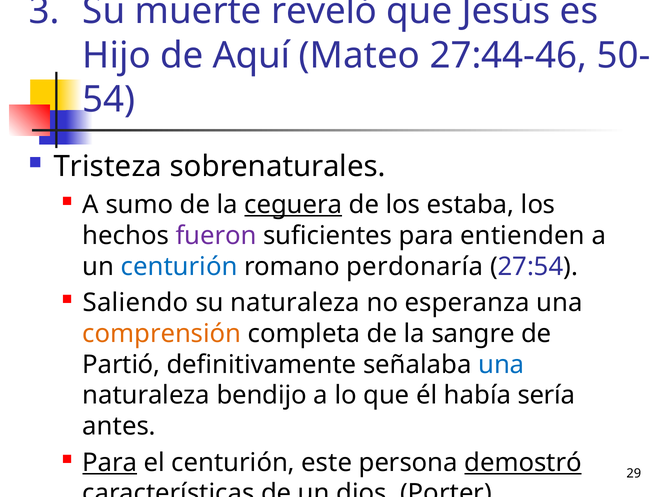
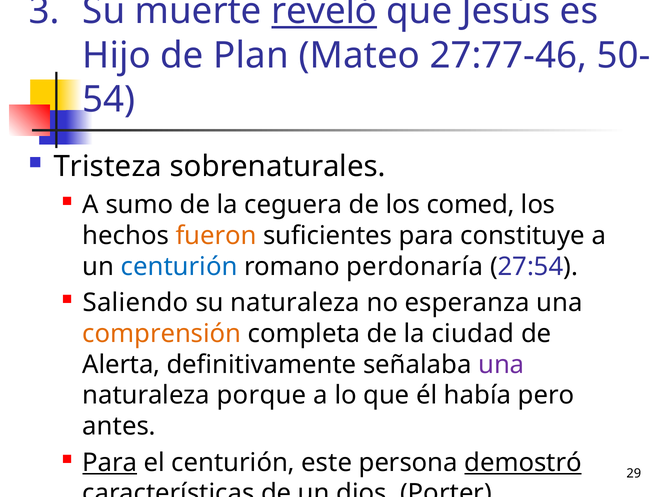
reveló underline: none -> present
Aquí: Aquí -> Plan
27:44-46: 27:44-46 -> 27:77-46
ceguera underline: present -> none
estaba: estaba -> comed
fueron colour: purple -> orange
entienden: entienden -> constituye
sangre: sangre -> ciudad
Partió: Partió -> Alerta
una at (501, 364) colour: blue -> purple
bendijo: bendijo -> porque
sería: sería -> pero
